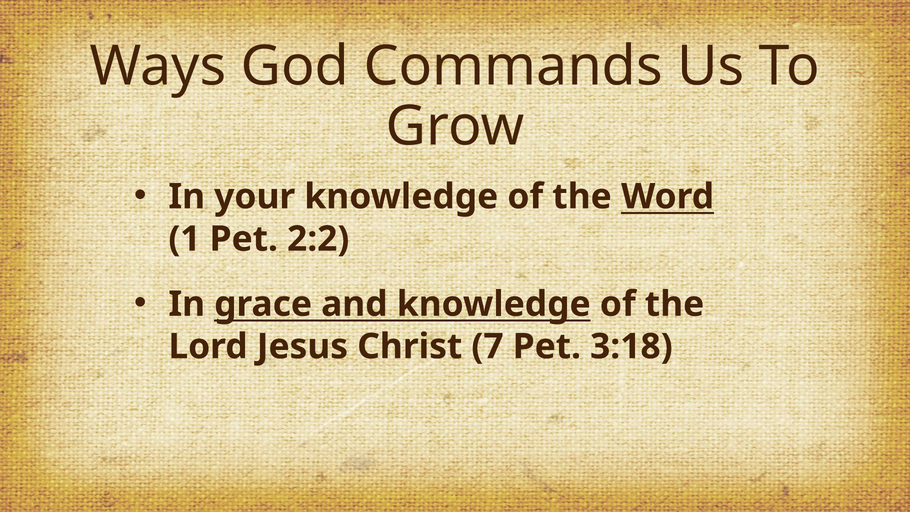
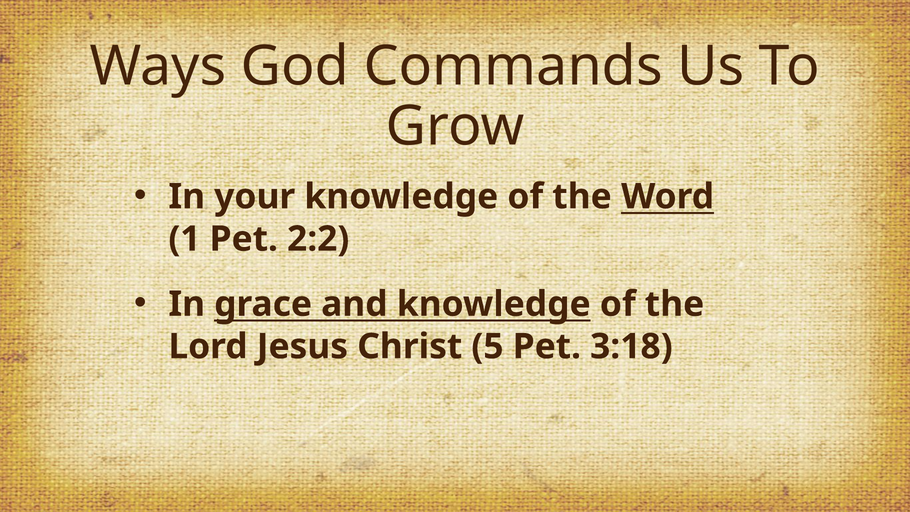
7: 7 -> 5
